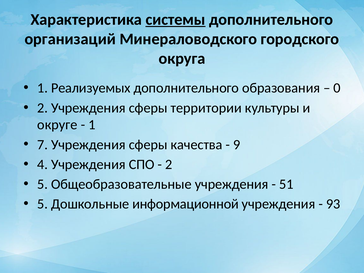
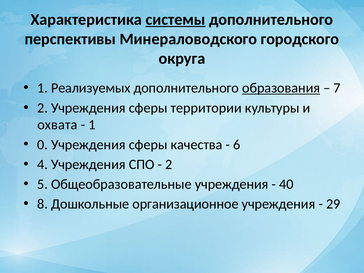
организаций: организаций -> перспективы
образования underline: none -> present
0: 0 -> 7
округе: округе -> охвата
7: 7 -> 0
9: 9 -> 6
51: 51 -> 40
5 at (43, 204): 5 -> 8
информационной: информационной -> организационное
93: 93 -> 29
